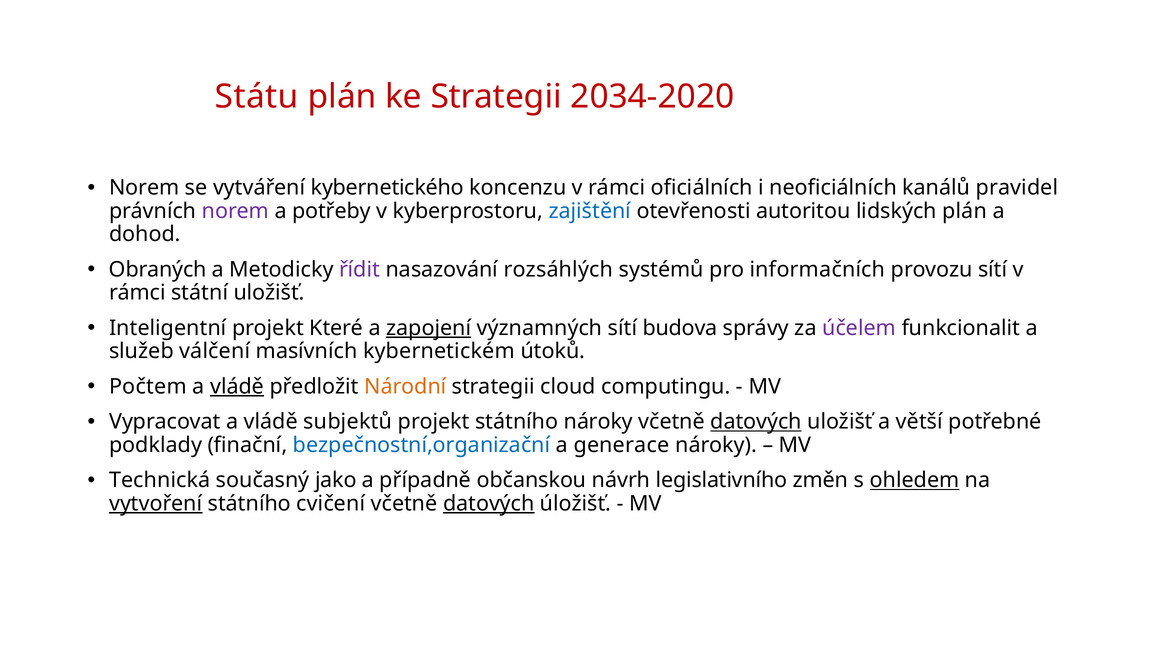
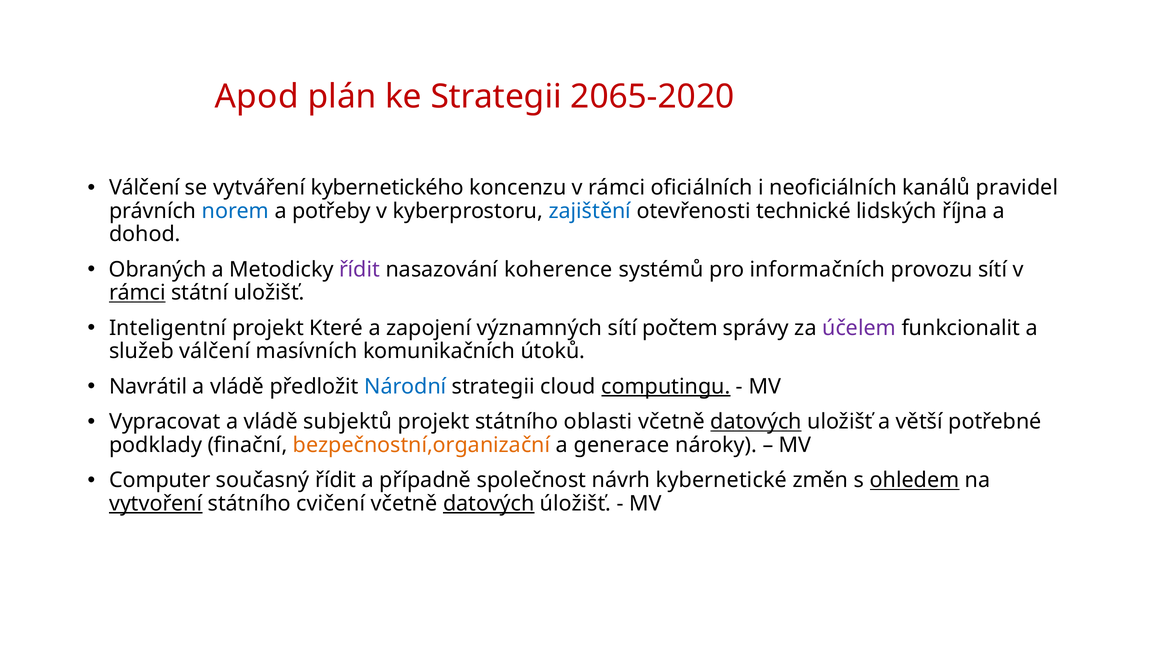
Státu: Státu -> Apod
2034-2020: 2034-2020 -> 2065-2020
Norem at (144, 188): Norem -> Válčení
norem at (235, 211) colour: purple -> blue
autoritou: autoritou -> technické
lidských plán: plán -> října
rozsáhlých: rozsáhlých -> koherence
rámci at (137, 293) underline: none -> present
zapojení underline: present -> none
budova: budova -> počtem
kybernetickém: kybernetickém -> komunikačních
Počtem: Počtem -> Navrátil
vládě at (237, 387) underline: present -> none
Národní colour: orange -> blue
computingu underline: none -> present
státního nároky: nároky -> oblasti
bezpečnostní,organizační colour: blue -> orange
Technická: Technická -> Computer
současný jako: jako -> řídit
občanskou: občanskou -> společnost
legislativního: legislativního -> kybernetické
